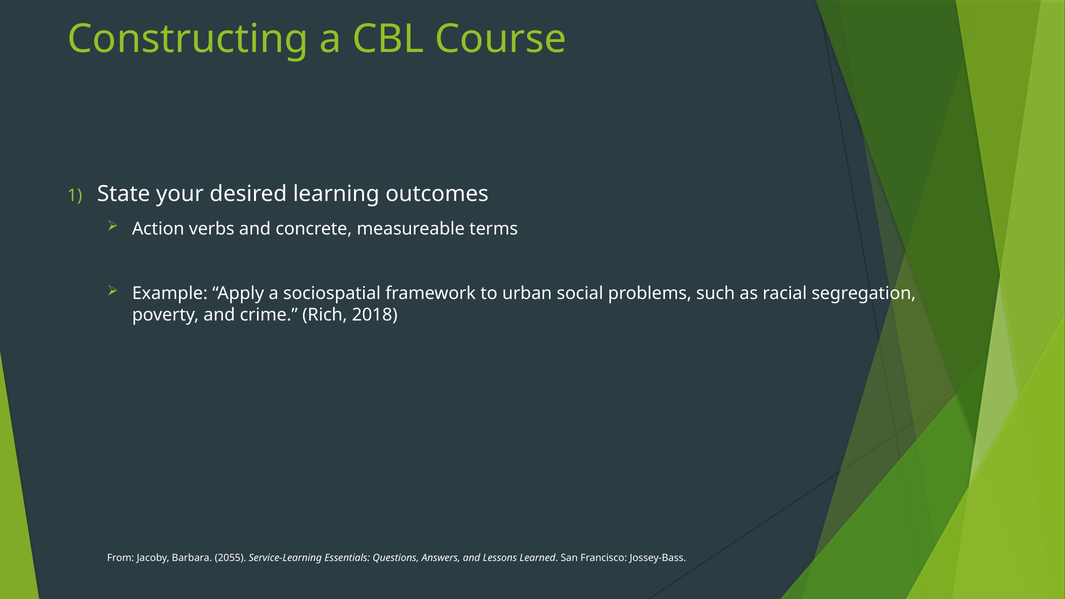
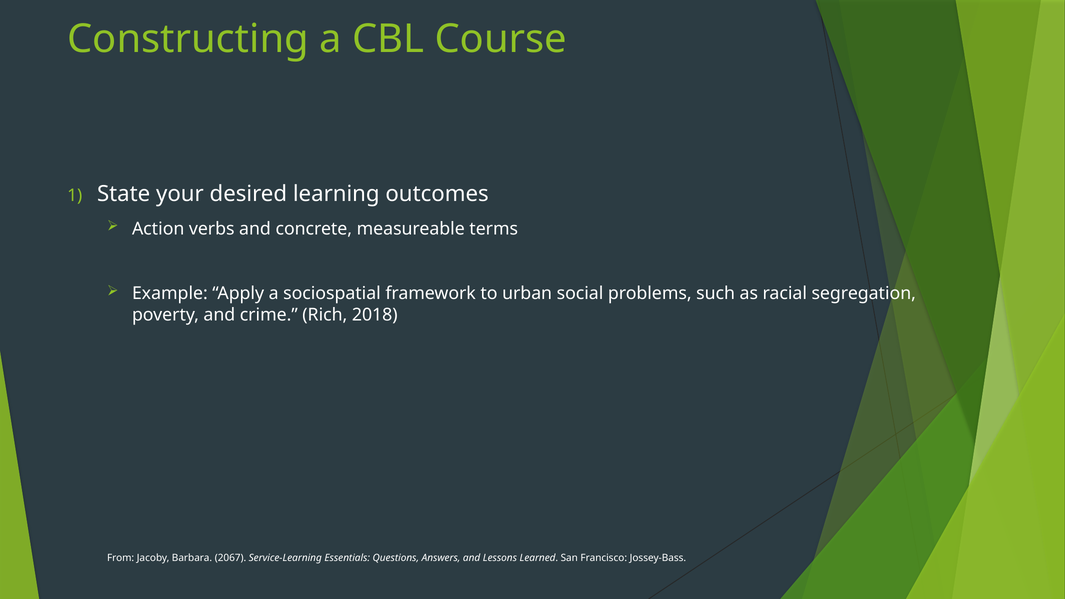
2055: 2055 -> 2067
